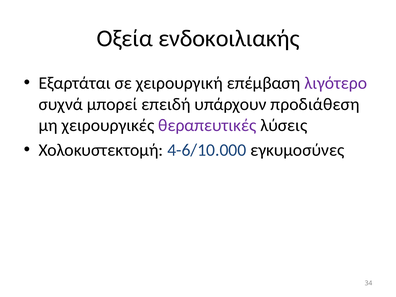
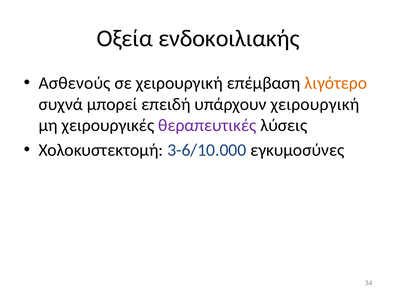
Εξαρτάται: Εξαρτάται -> Ασθενούς
λιγότερο colour: purple -> orange
υπάρχουν προδιάθεση: προδιάθεση -> χειρουργική
4-6/10.000: 4-6/10.000 -> 3-6/10.000
